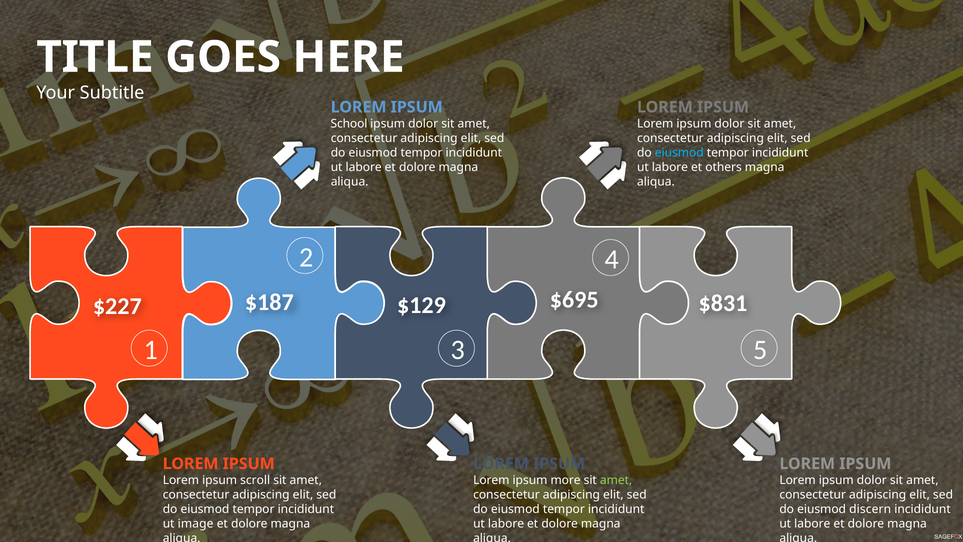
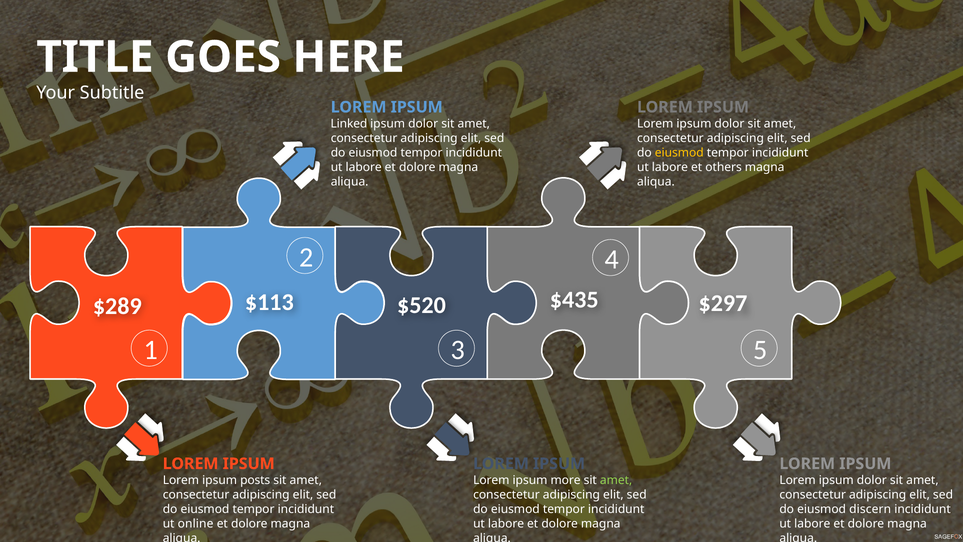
School: School -> Linked
eiusmod at (679, 153) colour: light blue -> yellow
$695: $695 -> $435
$187: $187 -> $113
$831: $831 -> $297
$129: $129 -> $520
$227: $227 -> $289
scroll: scroll -> posts
image: image -> online
